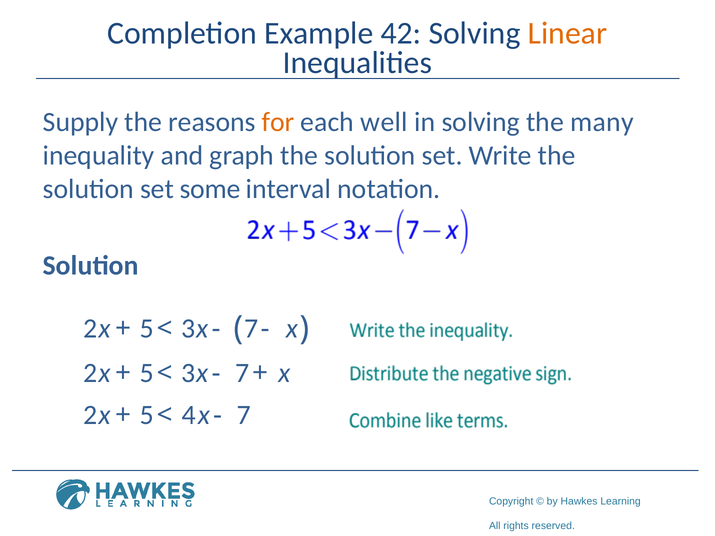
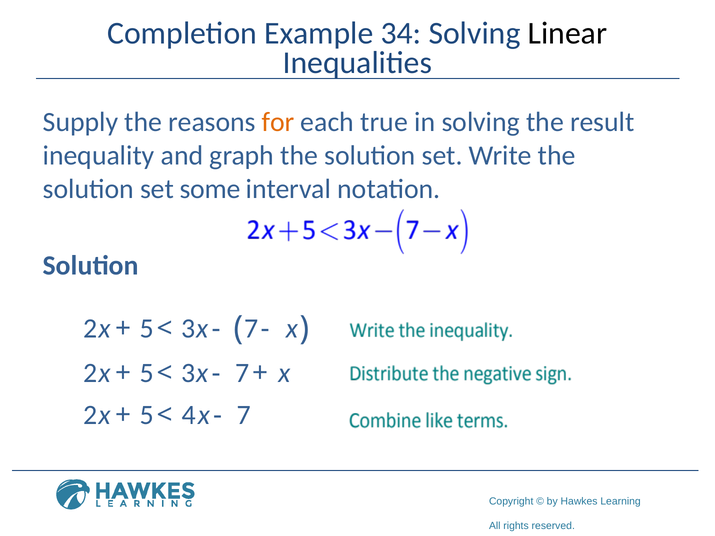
42: 42 -> 34
Linear colour: orange -> black
well: well -> true
many: many -> result
